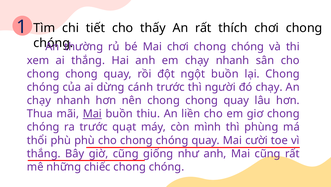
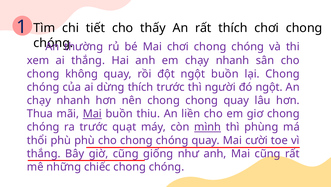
chong at (82, 74): chong -> không
dừng cánh: cánh -> thích
đó chạy: chạy -> ngột
mình underline: none -> present
